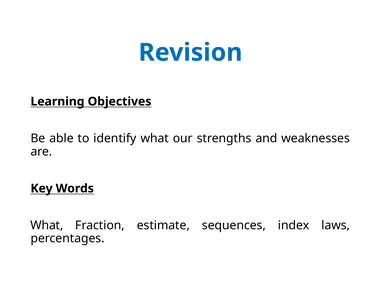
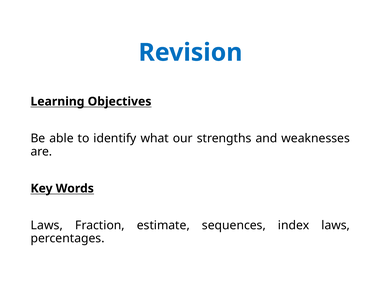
What at (47, 225): What -> Laws
